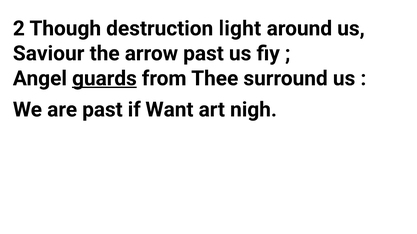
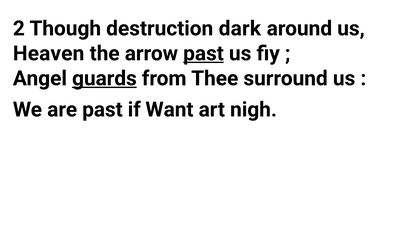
light: light -> dark
Saviour: Saviour -> Heaven
past at (203, 54) underline: none -> present
